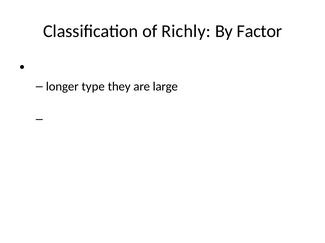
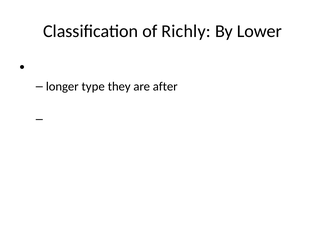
Factor: Factor -> Lower
large: large -> after
